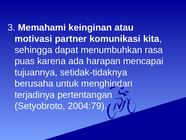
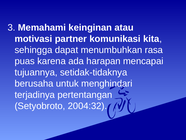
2004:79: 2004:79 -> 2004:32
